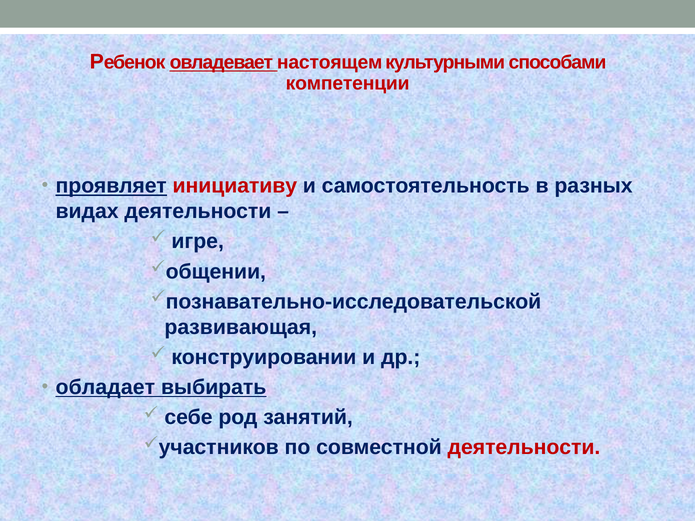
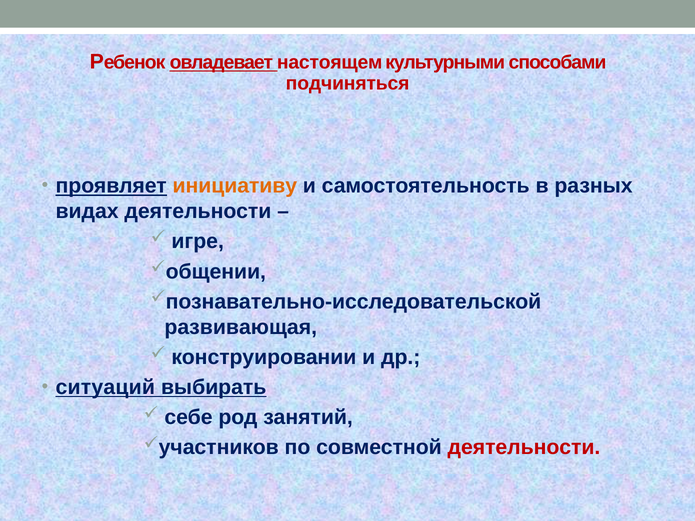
компетенции: компетенции -> подчиняться
инициативу colour: red -> orange
обладает: обладает -> ситуаций
